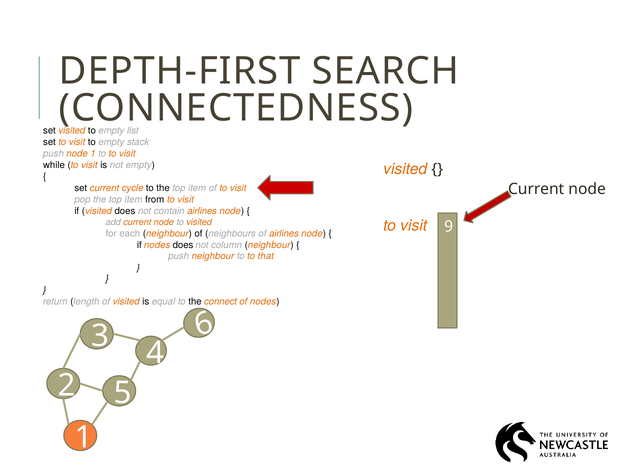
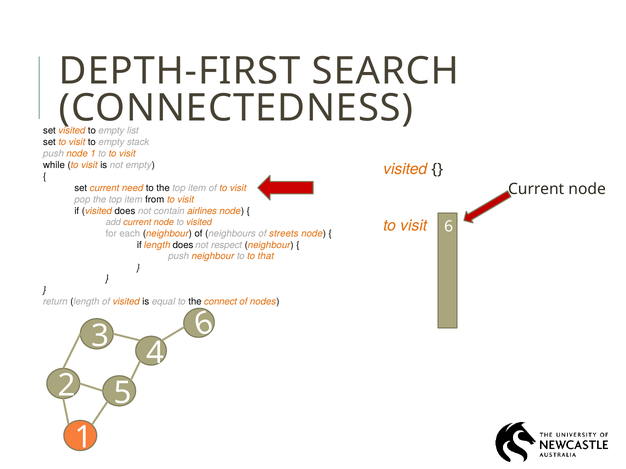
cycle: cycle -> need
visit 9: 9 -> 6
of airlines: airlines -> streets
if nodes: nodes -> length
column: column -> respect
